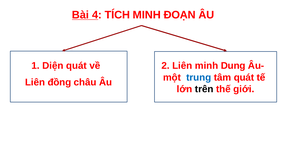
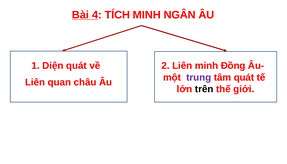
ĐOẠN: ĐOẠN -> NGÂN
Dung: Dung -> Đồng
trung colour: blue -> purple
đồng: đồng -> quan
